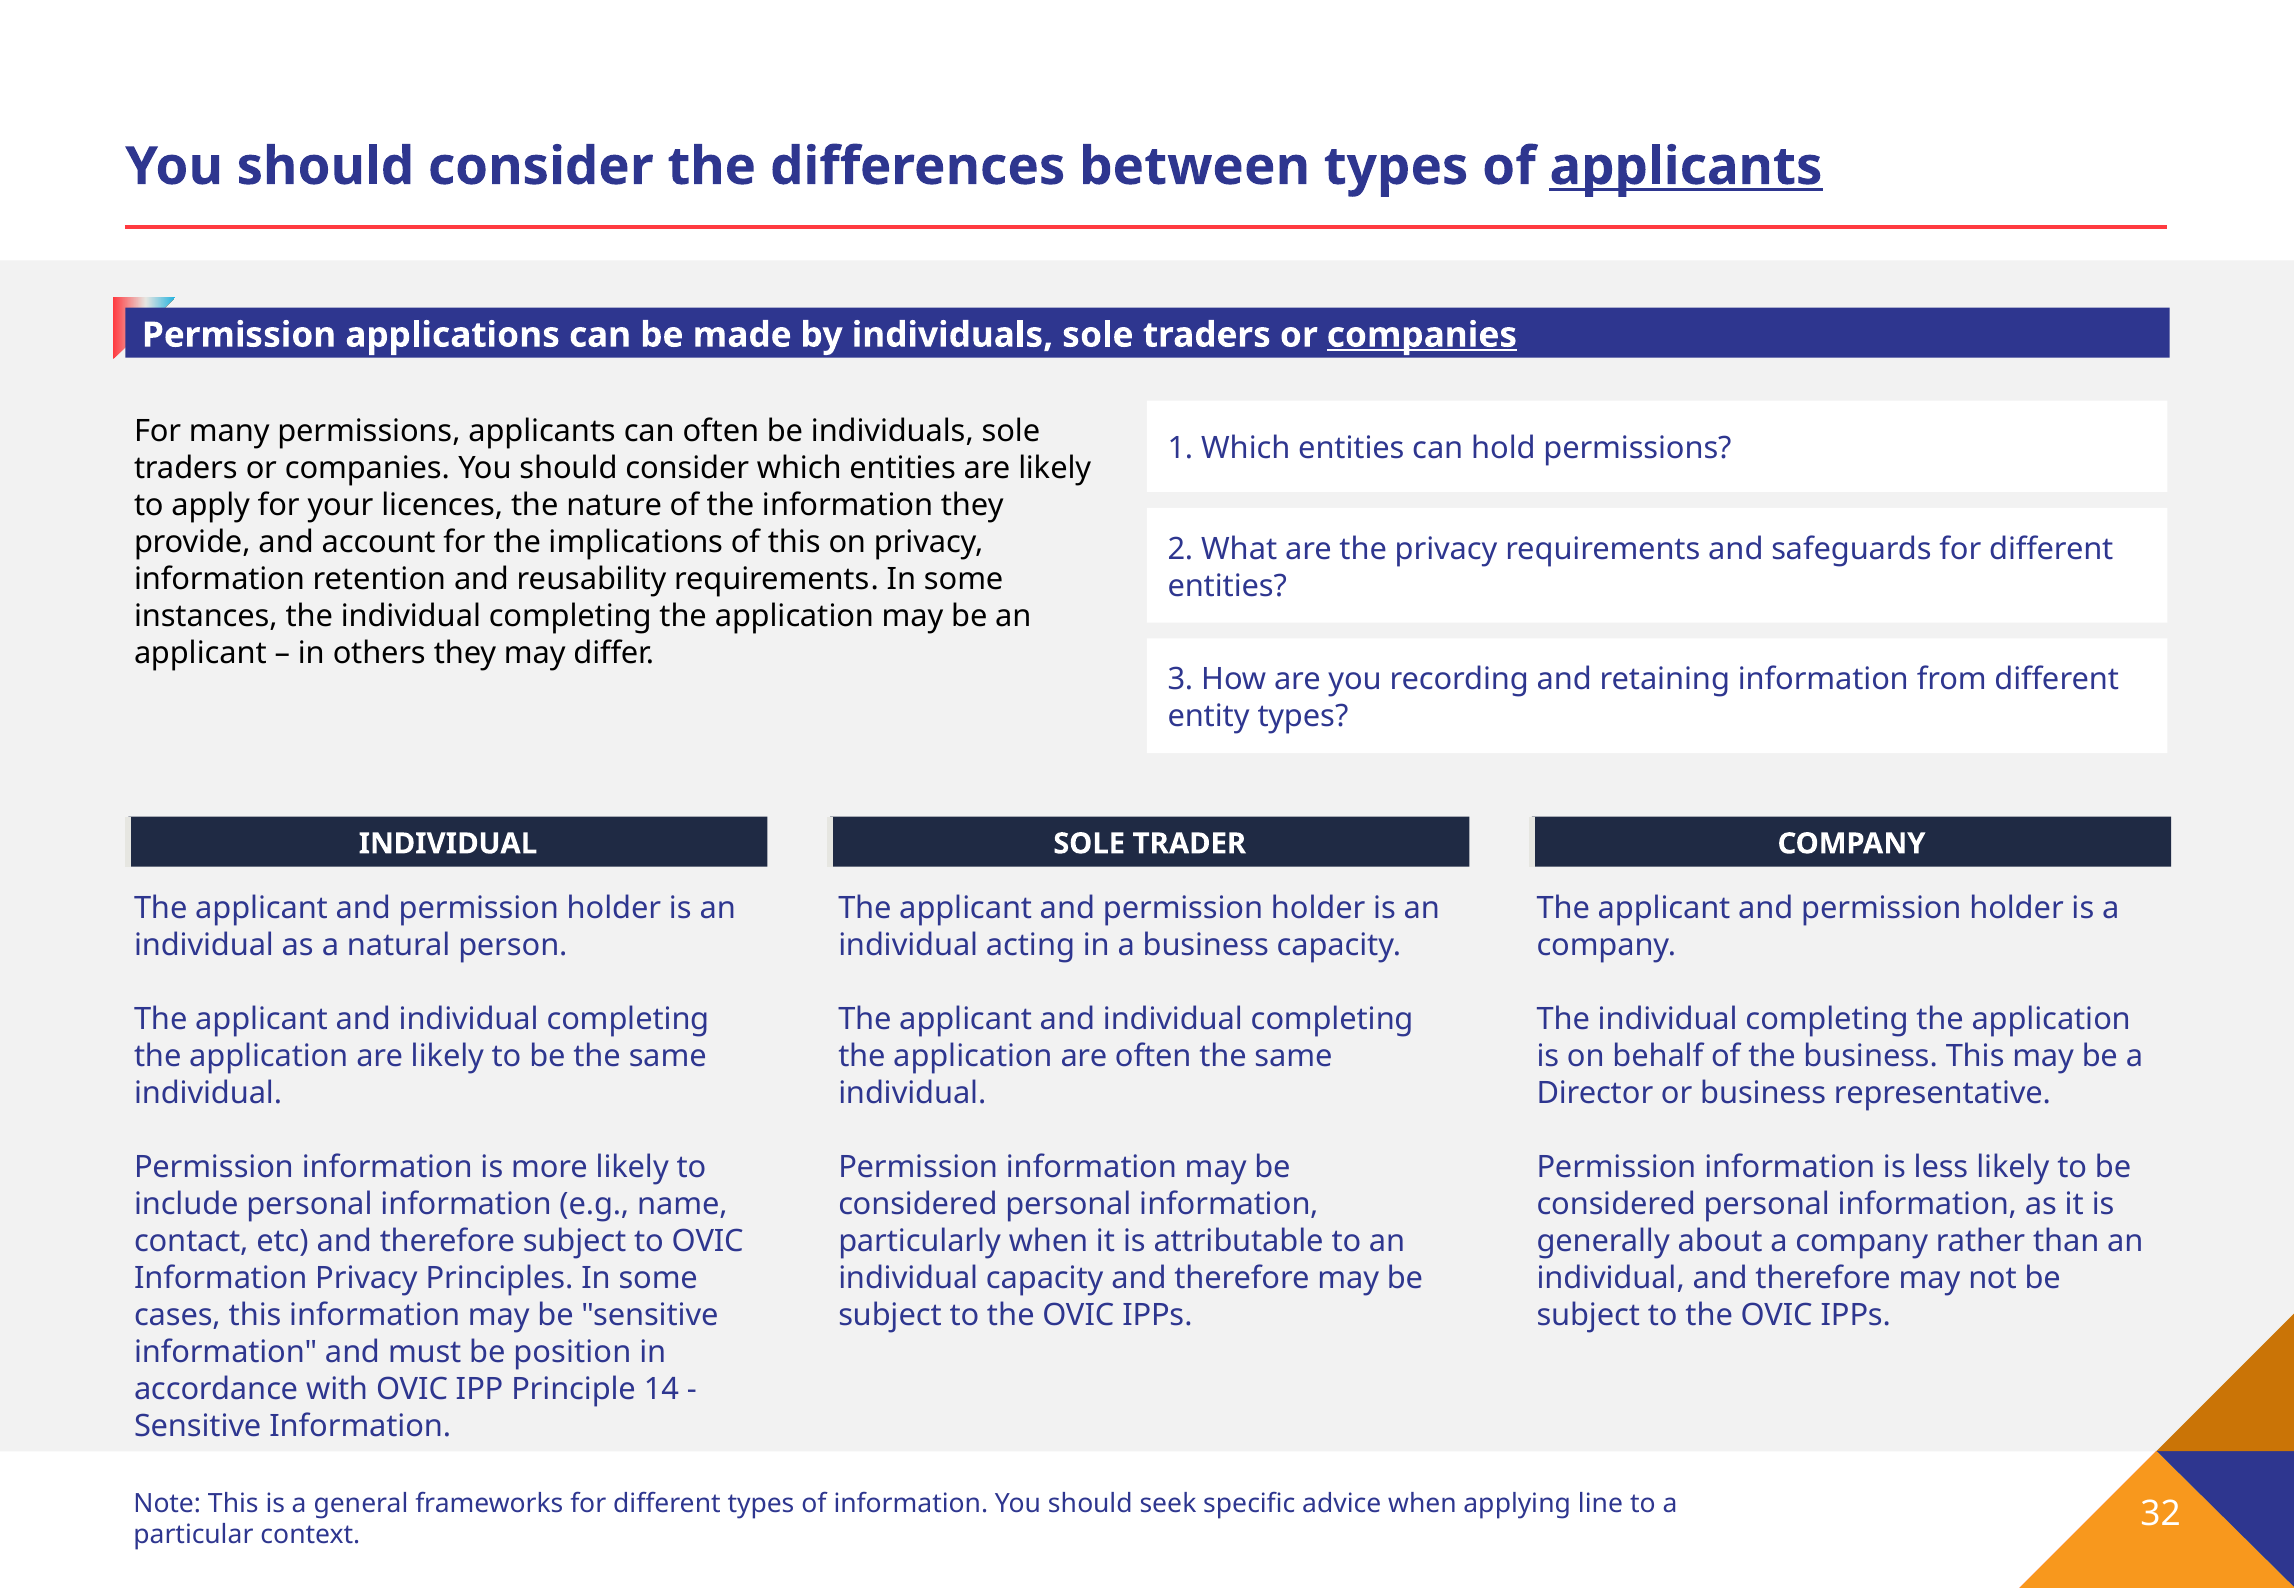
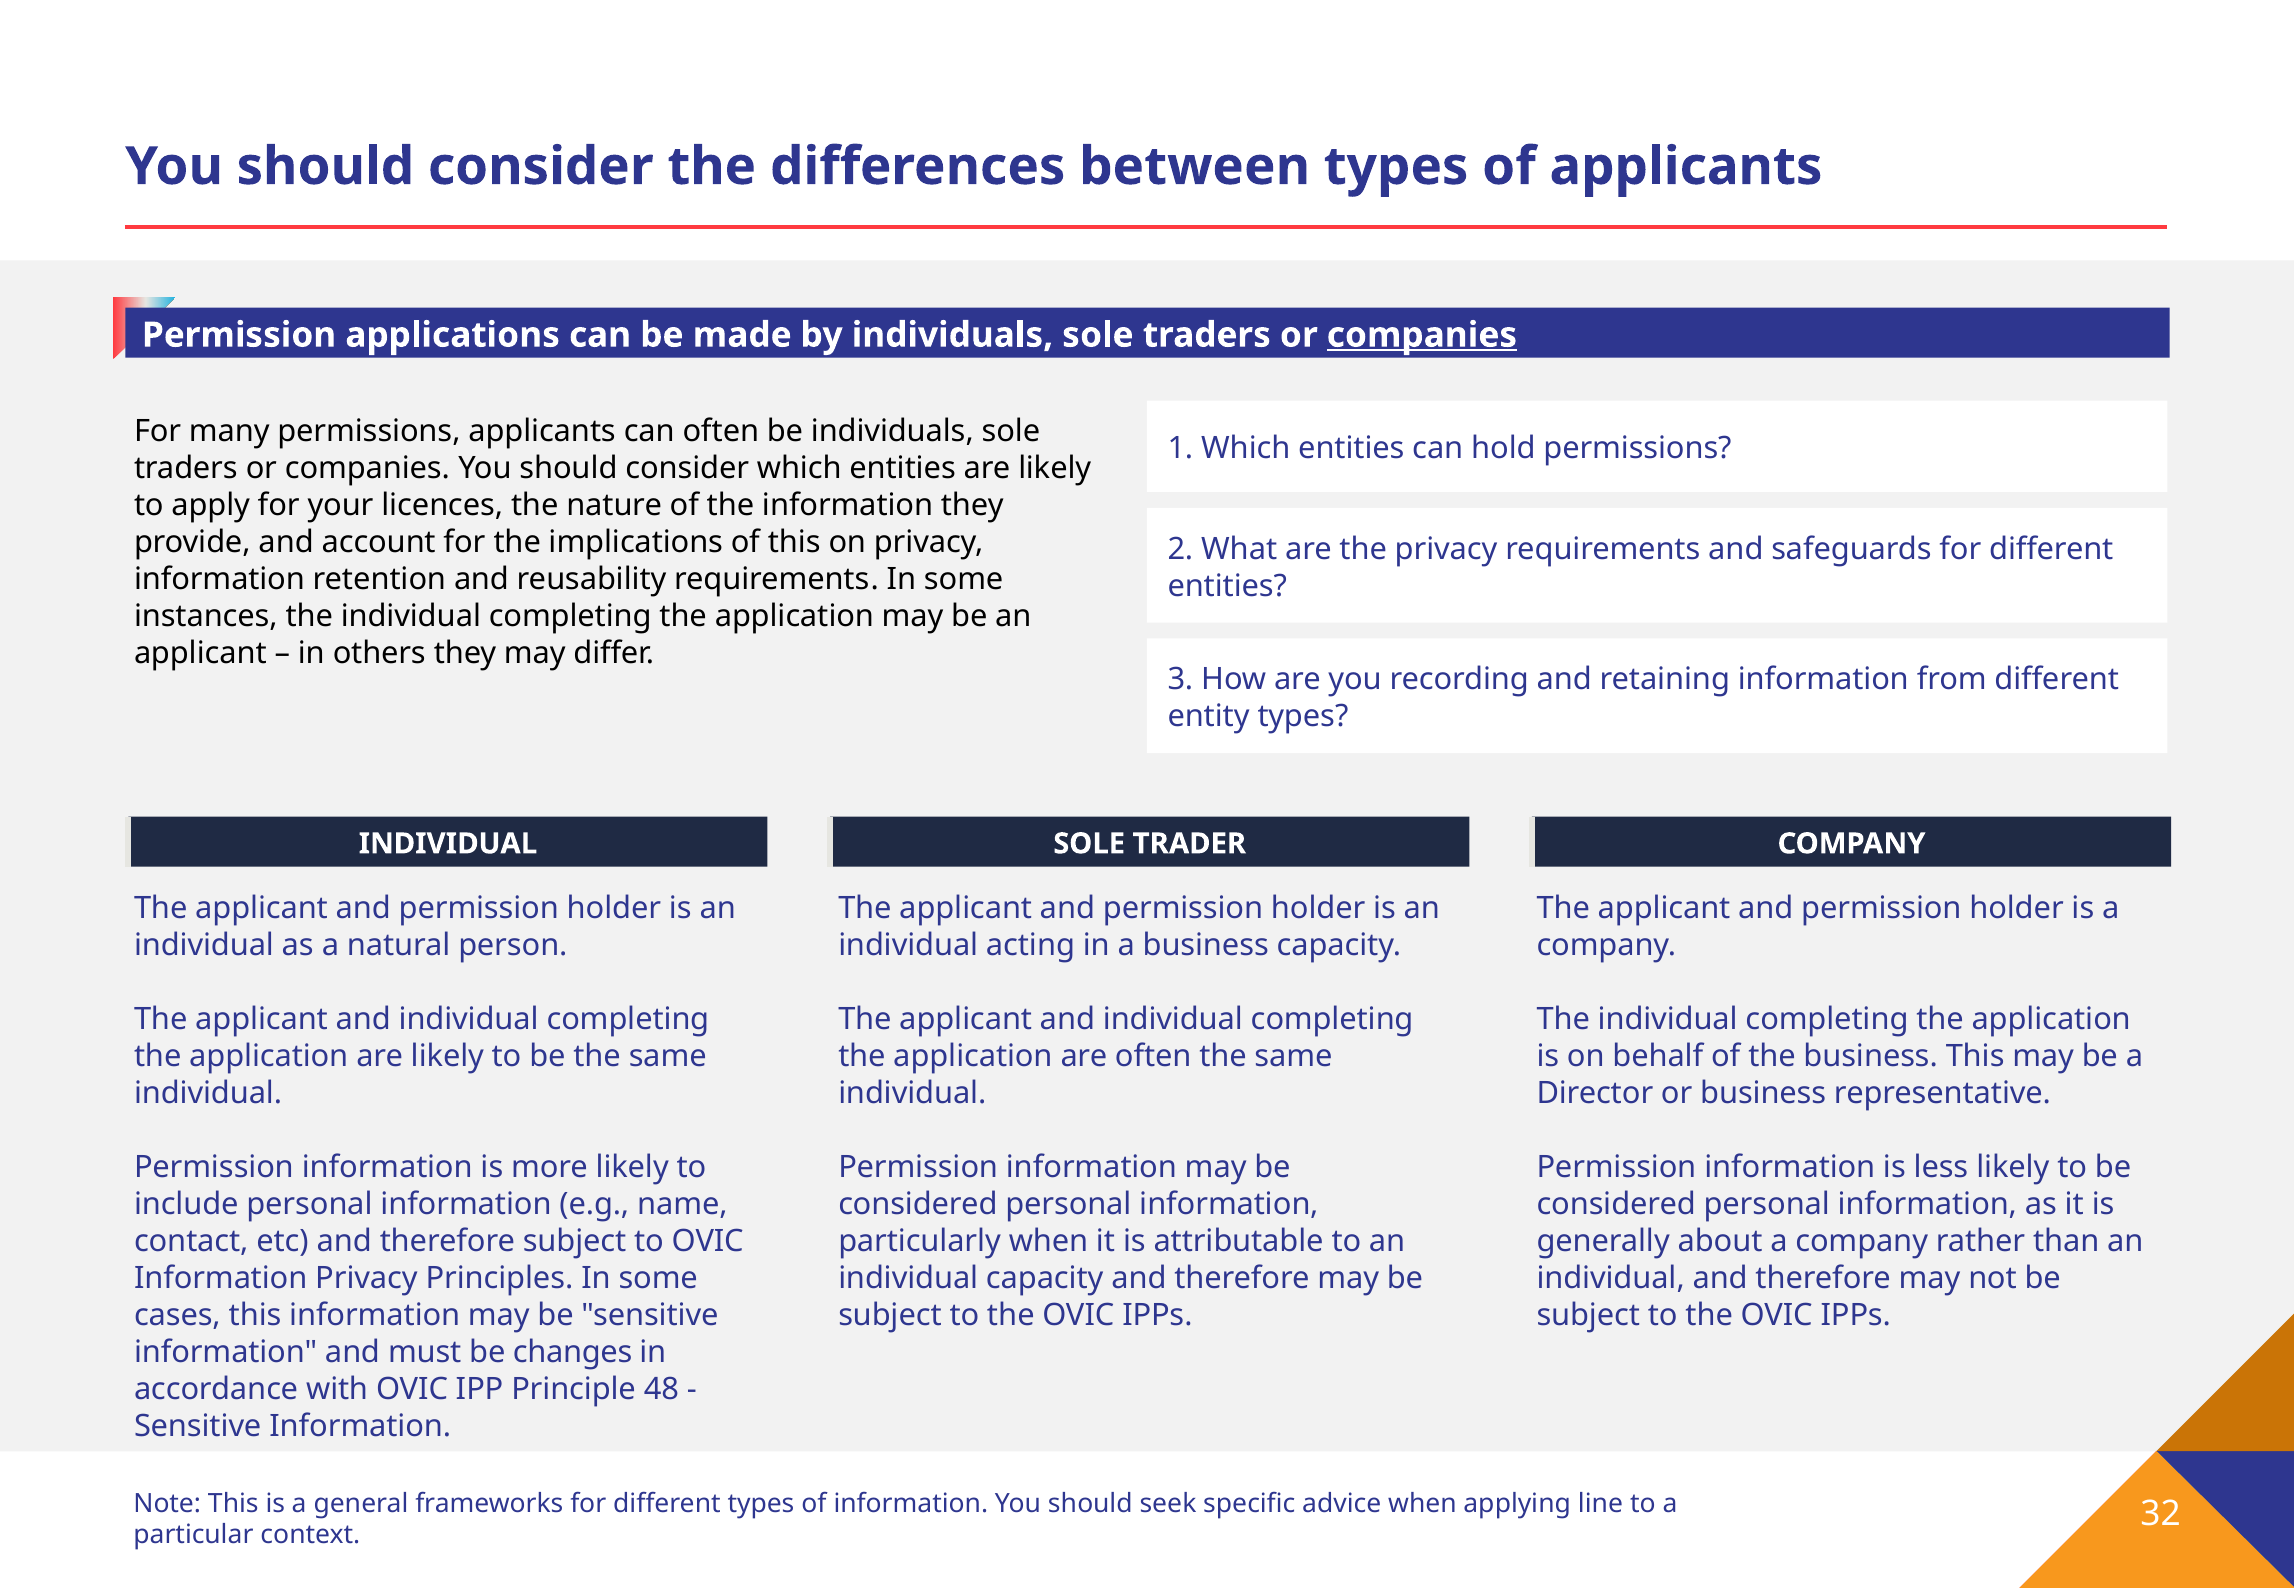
applicants at (1686, 167) underline: present -> none
position: position -> changes
14: 14 -> 48
